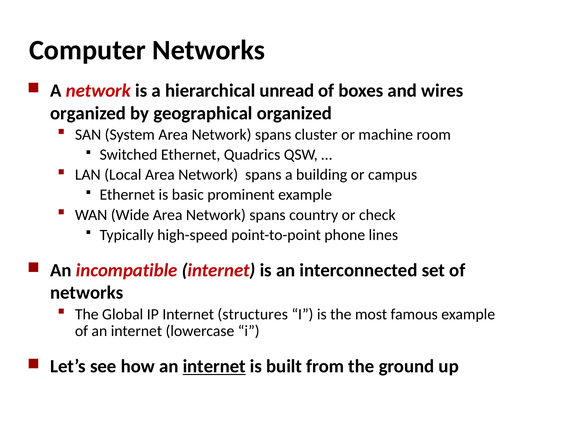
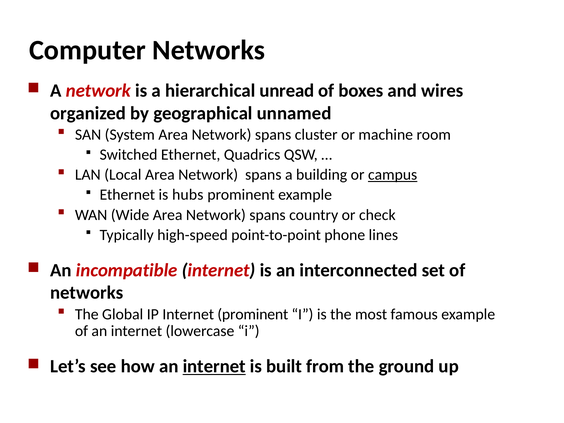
geographical organized: organized -> unnamed
campus underline: none -> present
basic: basic -> hubs
Internet structures: structures -> prominent
